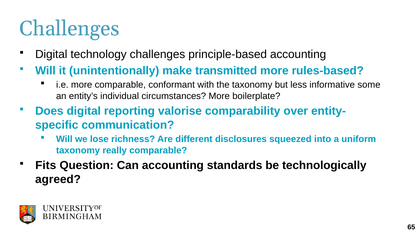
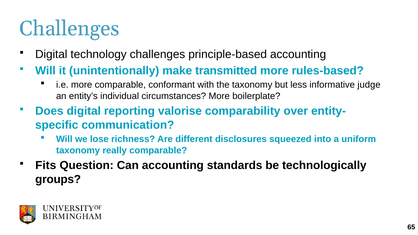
some: some -> judge
agreed: agreed -> groups
